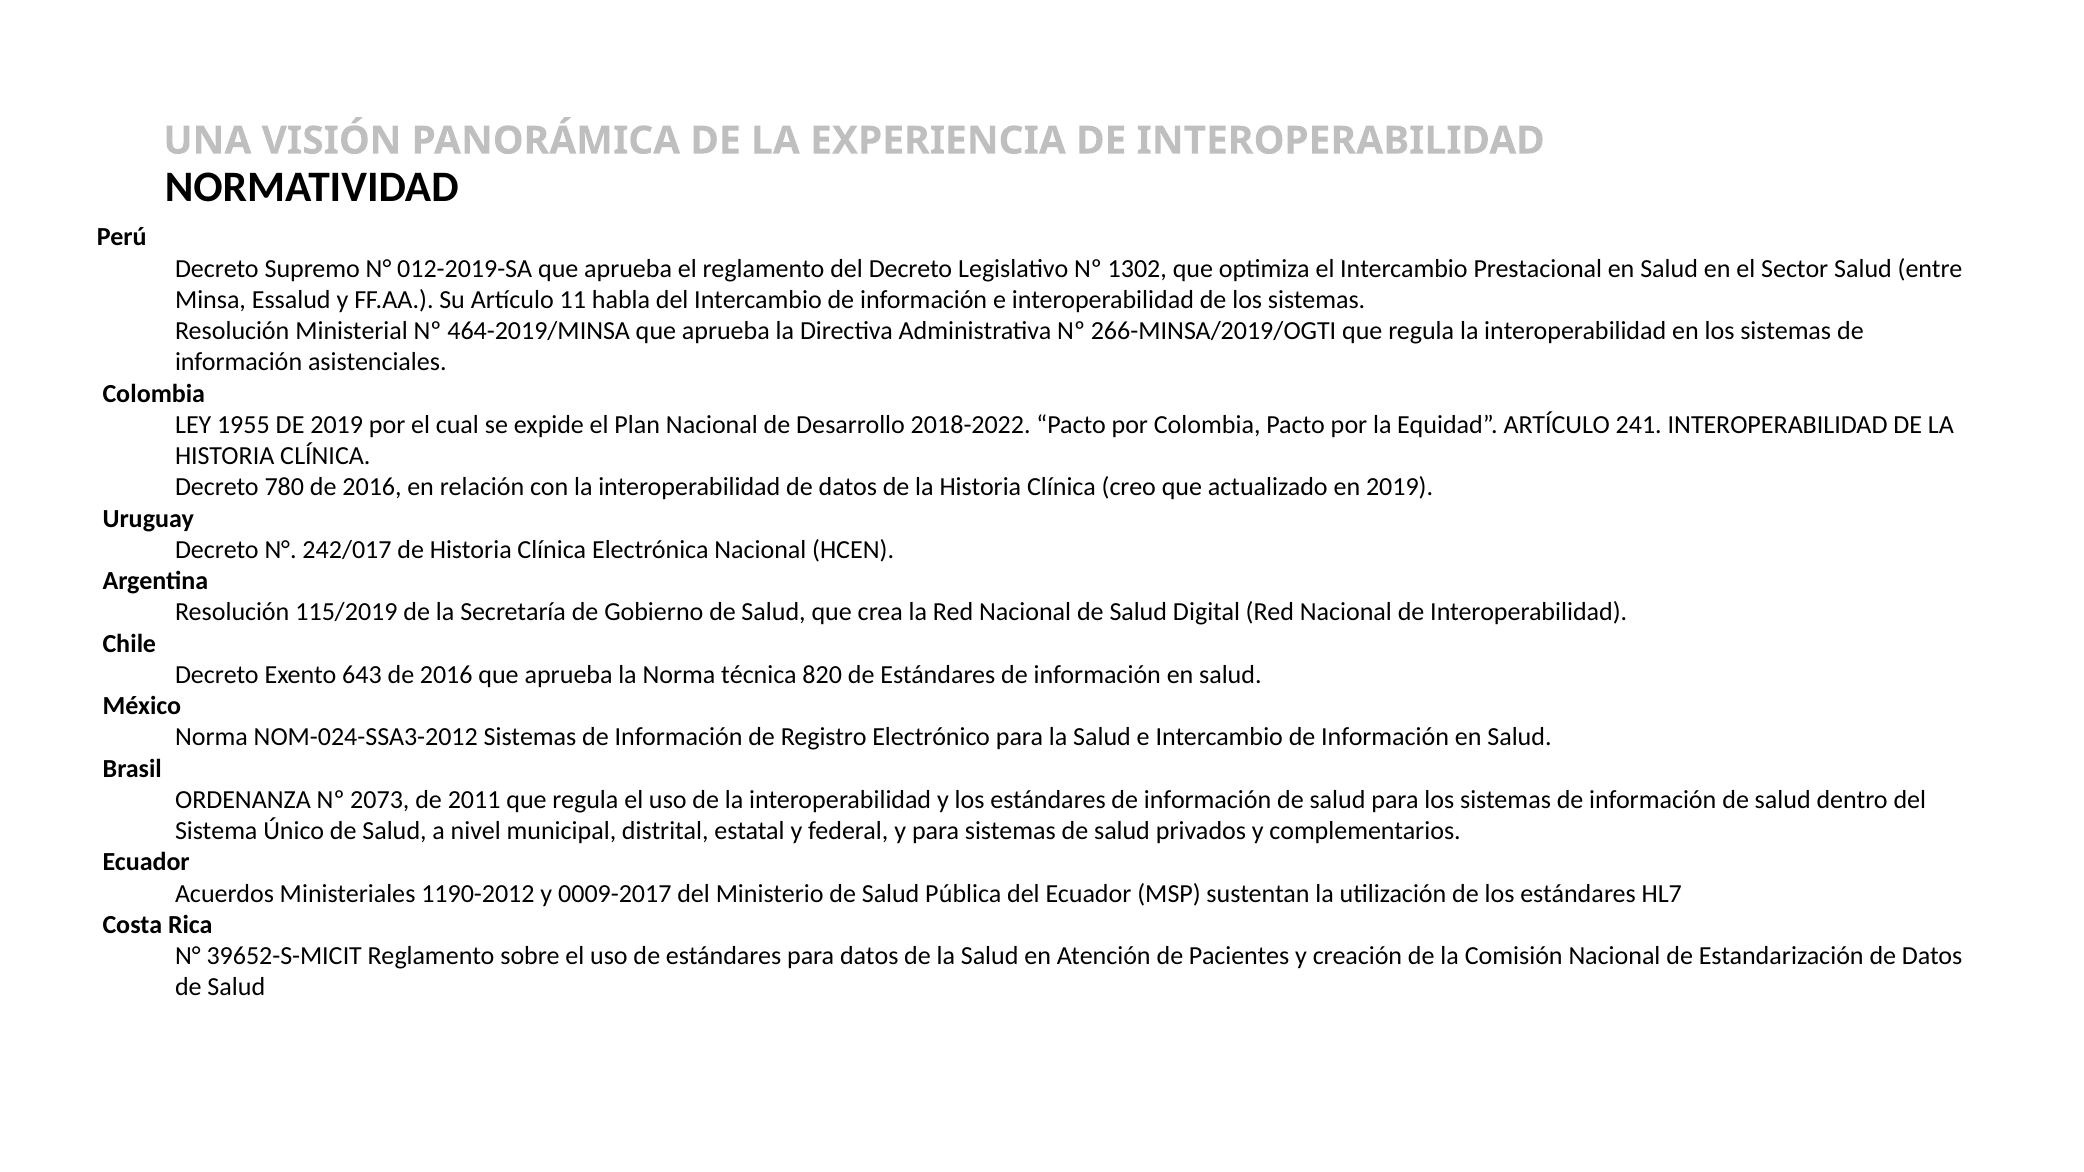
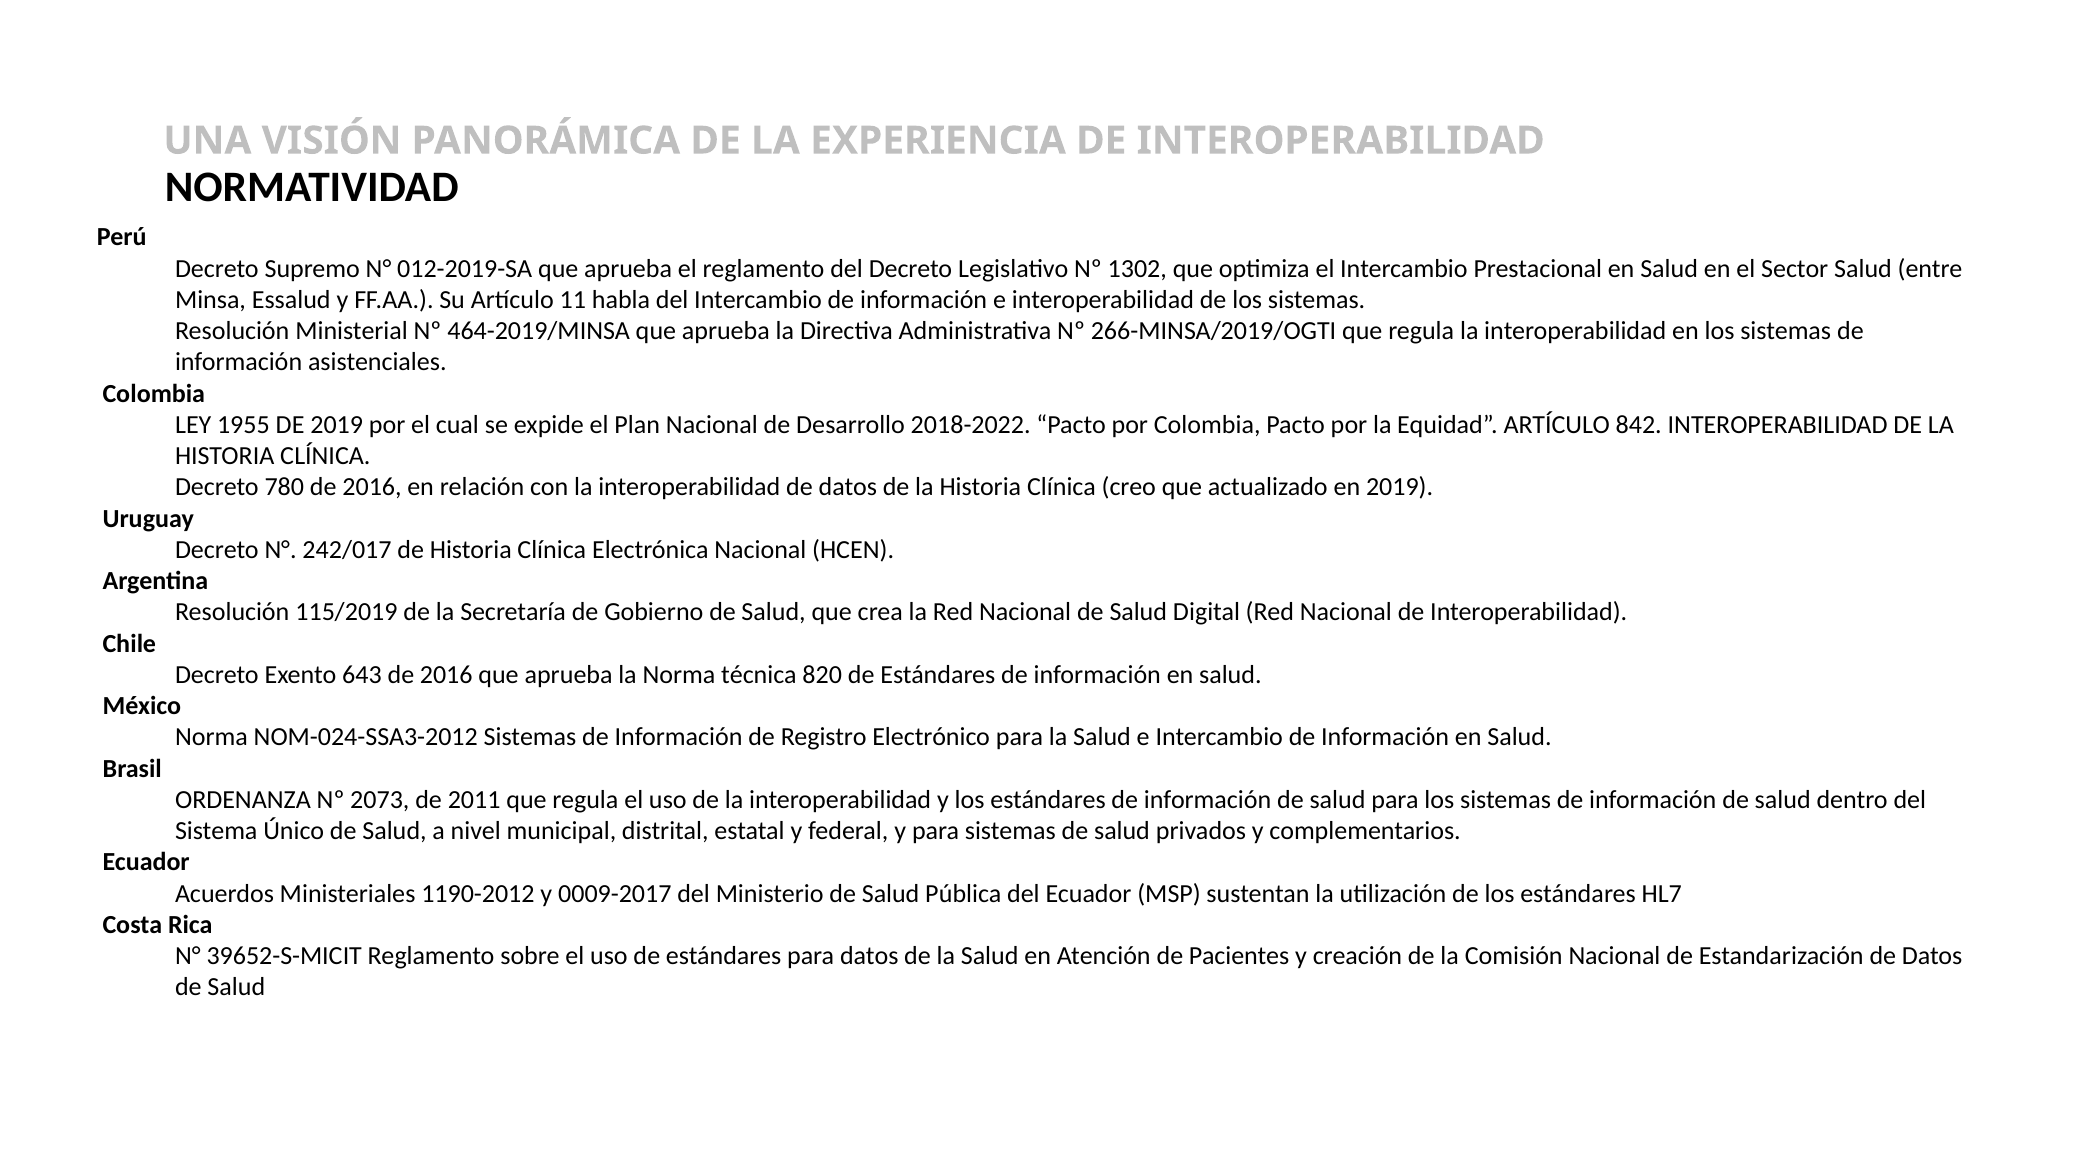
241: 241 -> 842
